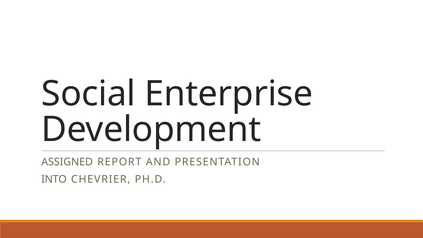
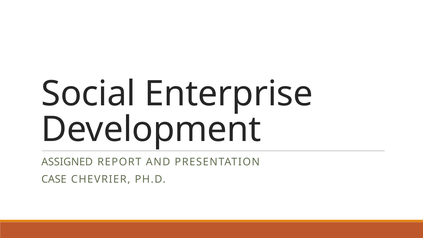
INTO: INTO -> CASE
